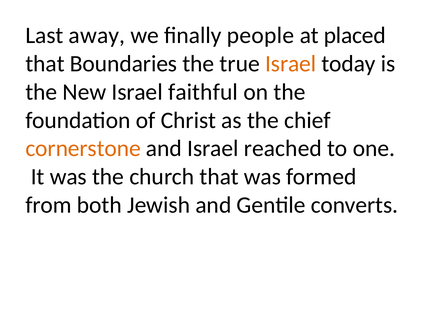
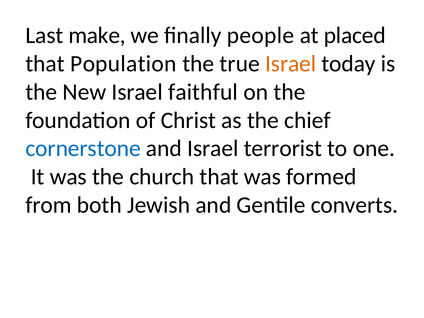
away: away -> make
Boundaries: Boundaries -> Population
cornerstone colour: orange -> blue
reached: reached -> terrorist
